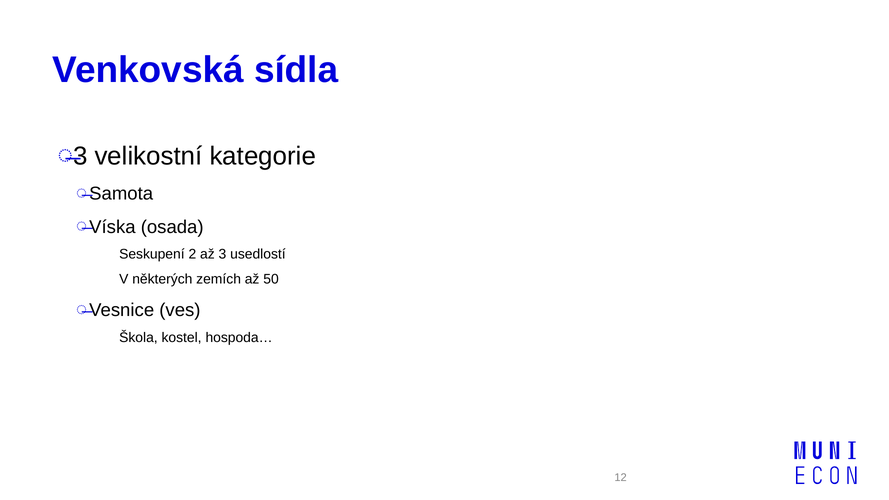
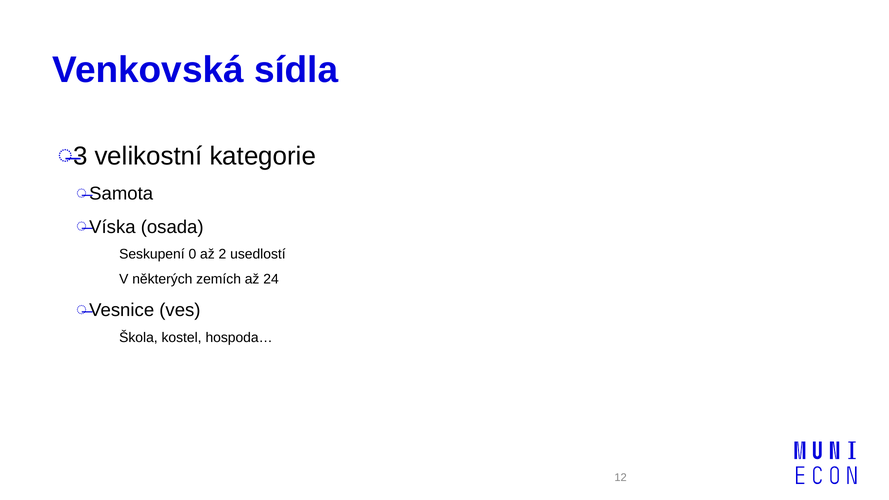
2: 2 -> 0
až 3: 3 -> 2
50: 50 -> 24
